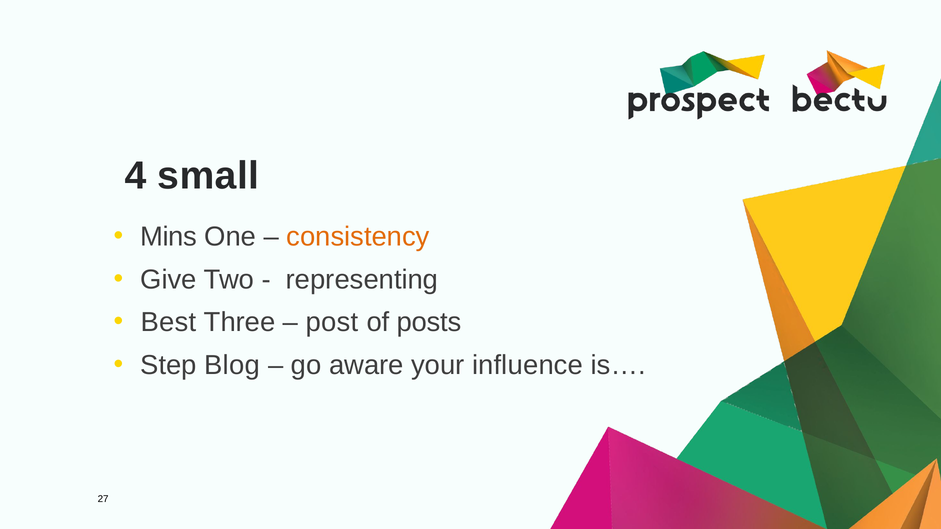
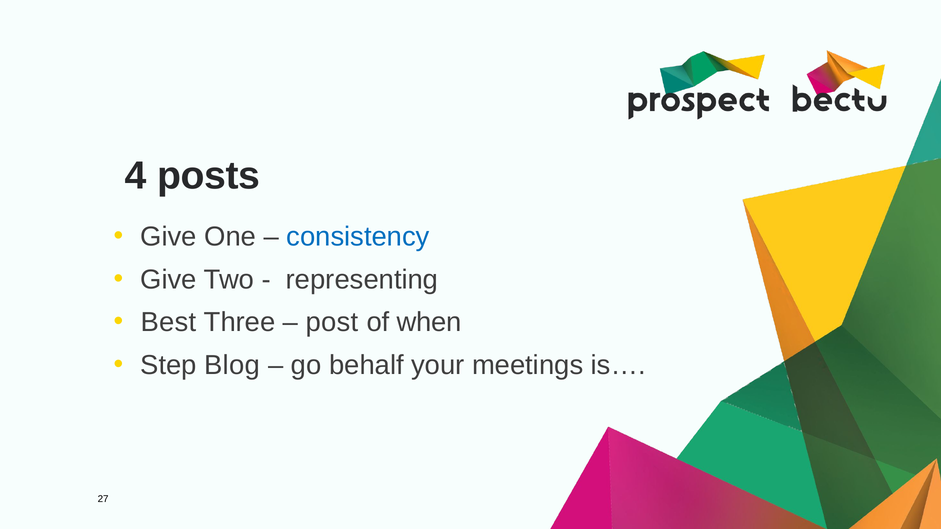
small: small -> posts
Mins at (169, 237): Mins -> Give
consistency colour: orange -> blue
posts: posts -> when
aware: aware -> behalf
influence: influence -> meetings
